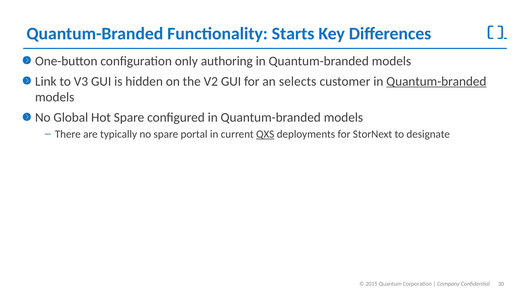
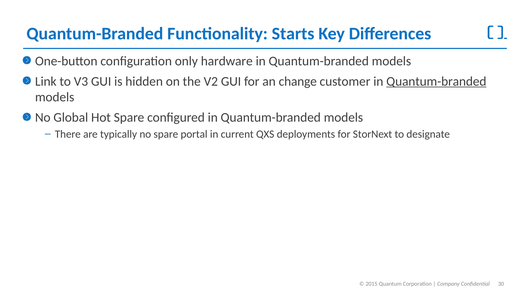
authoring: authoring -> hardware
selects: selects -> change
QXS underline: present -> none
